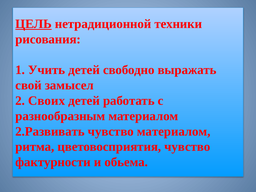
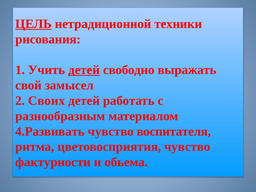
детей at (84, 70) underline: none -> present
2.Развивать: 2.Развивать -> 4.Развивать
чувство материалом: материалом -> воспитателя
